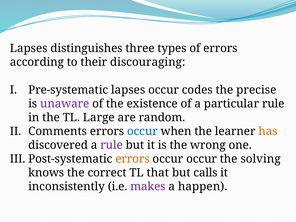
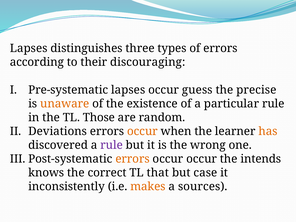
codes: codes -> guess
unaware colour: purple -> orange
Large: Large -> Those
Comments: Comments -> Deviations
occur at (142, 131) colour: blue -> orange
solving: solving -> intends
calls: calls -> case
makes colour: purple -> orange
happen: happen -> sources
